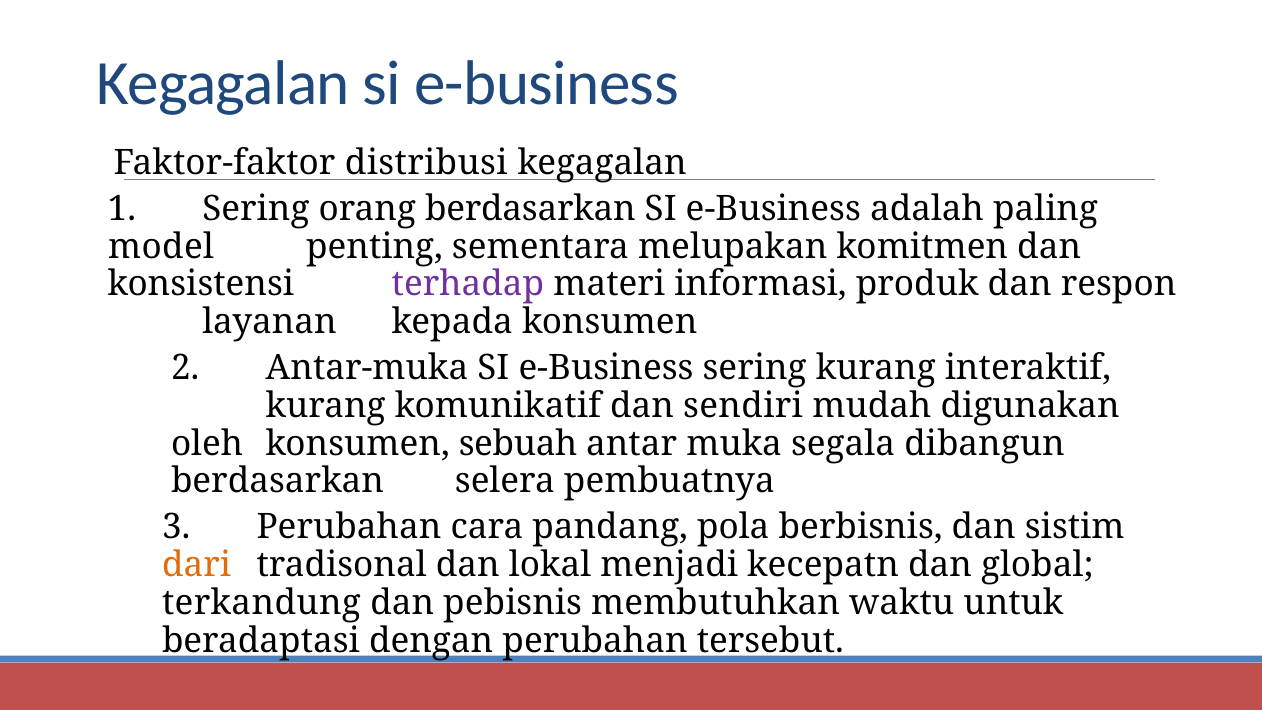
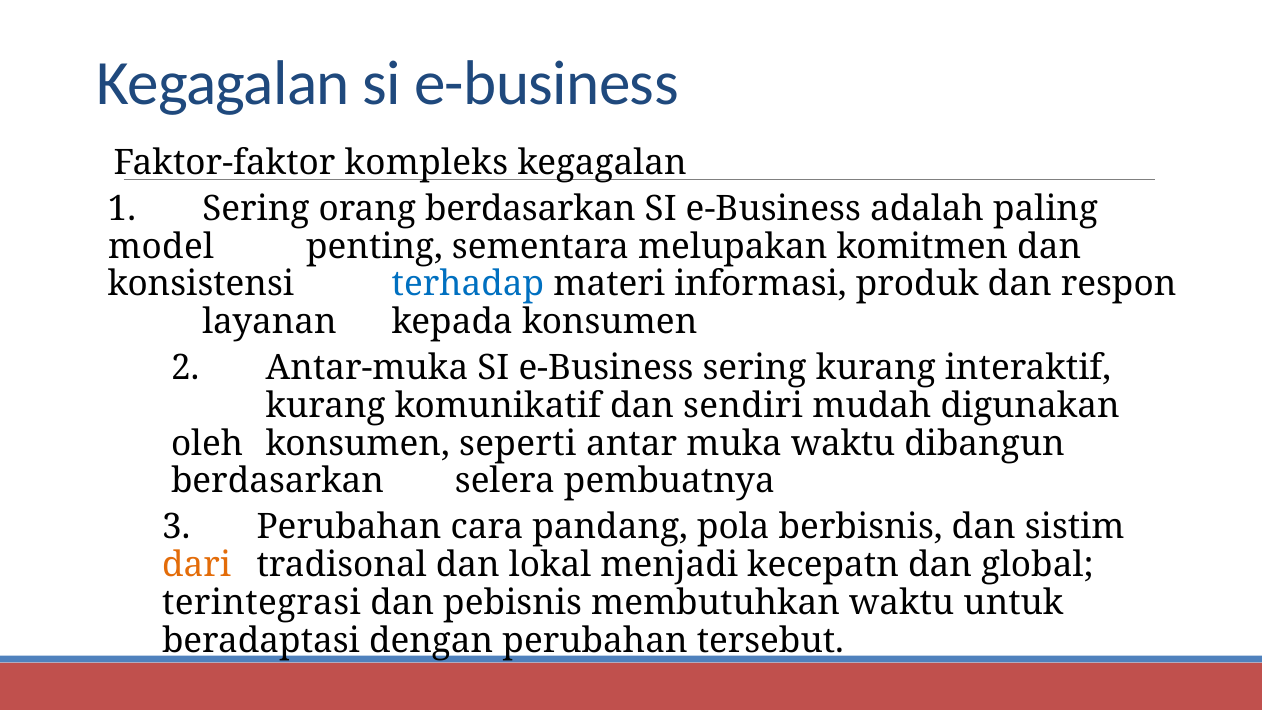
distribusi: distribusi -> kompleks
terhadap colour: purple -> blue
sebuah: sebuah -> seperti
muka segala: segala -> waktu
terkandung: terkandung -> terintegrasi
